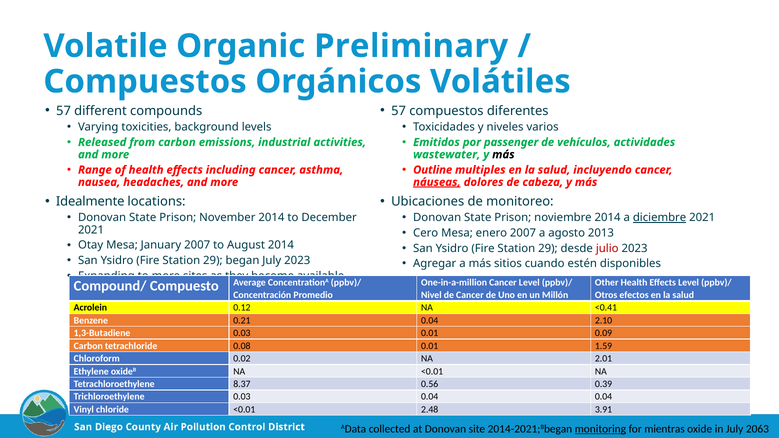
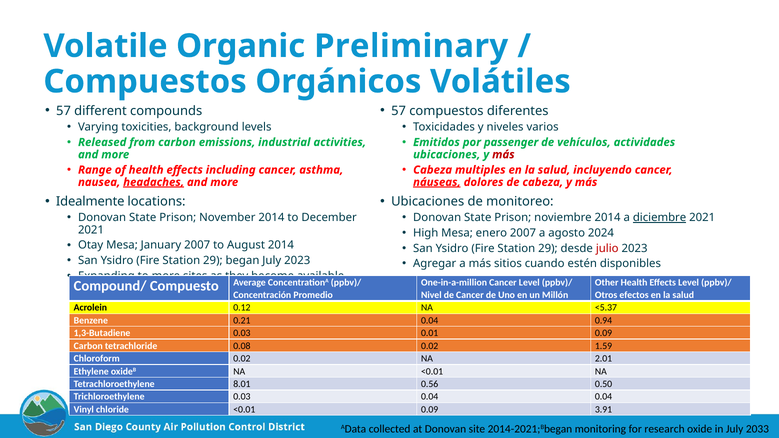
wastewater at (447, 155): wastewater -> ubicaciones
más at (503, 155) colour: black -> red
Outline at (433, 170): Outline -> Cabeza
headaches underline: none -> present
Cero: Cero -> High
2013: 2013 -> 2024
<0.41: <0.41 -> <5.37
2.10: 2.10 -> 0.94
0.08 0.01: 0.01 -> 0.02
8.37: 8.37 -> 8.01
0.39: 0.39 -> 0.50
<0.01 2.48: 2.48 -> 0.09
monitoring underline: present -> none
mientras: mientras -> research
2063: 2063 -> 2033
